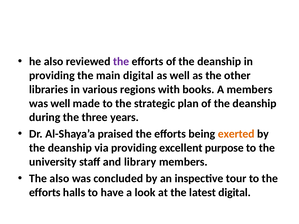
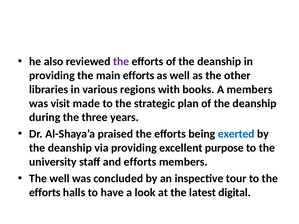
main digital: digital -> efforts
was well: well -> visit
exerted colour: orange -> blue
and library: library -> efforts
The also: also -> well
